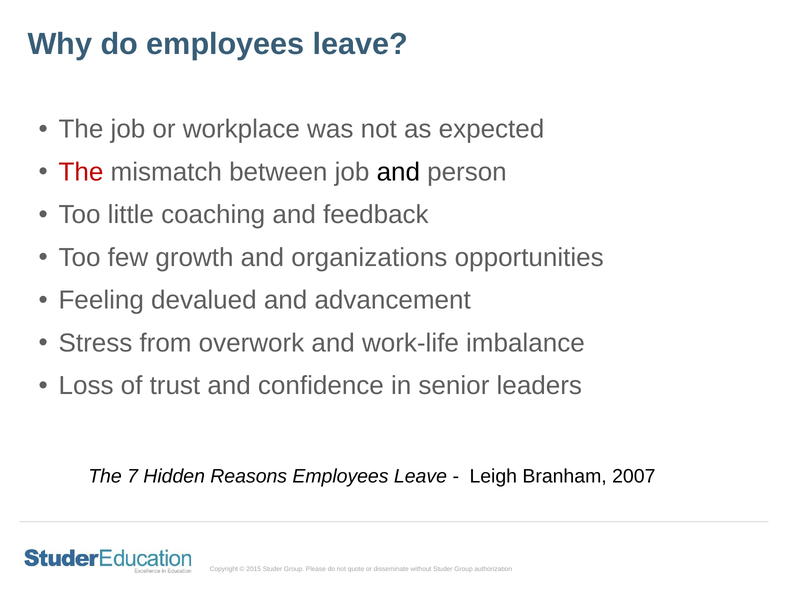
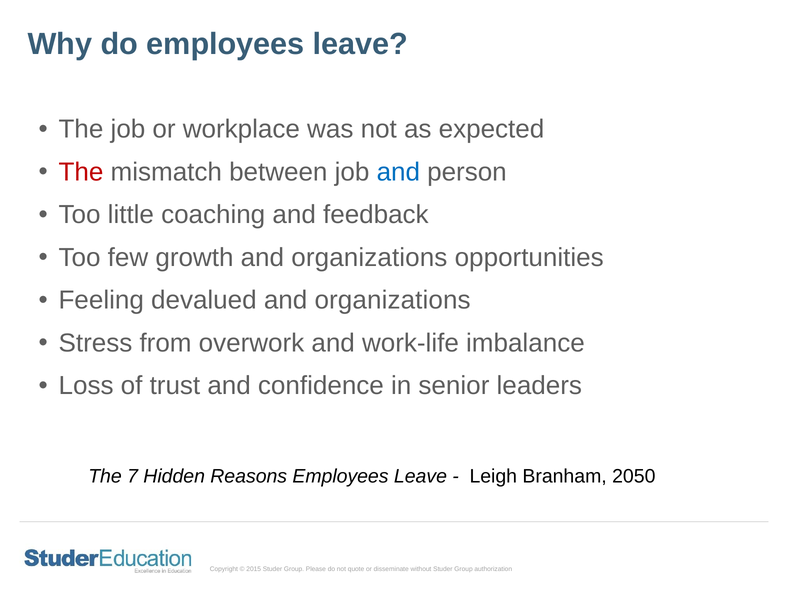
and at (398, 172) colour: black -> blue
devalued and advancement: advancement -> organizations
2007: 2007 -> 2050
